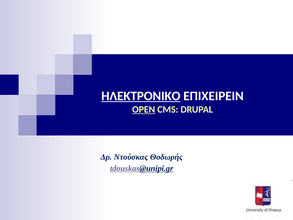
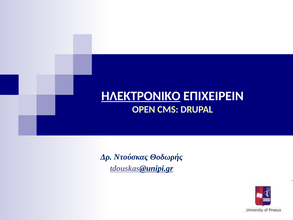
OPEN underline: present -> none
